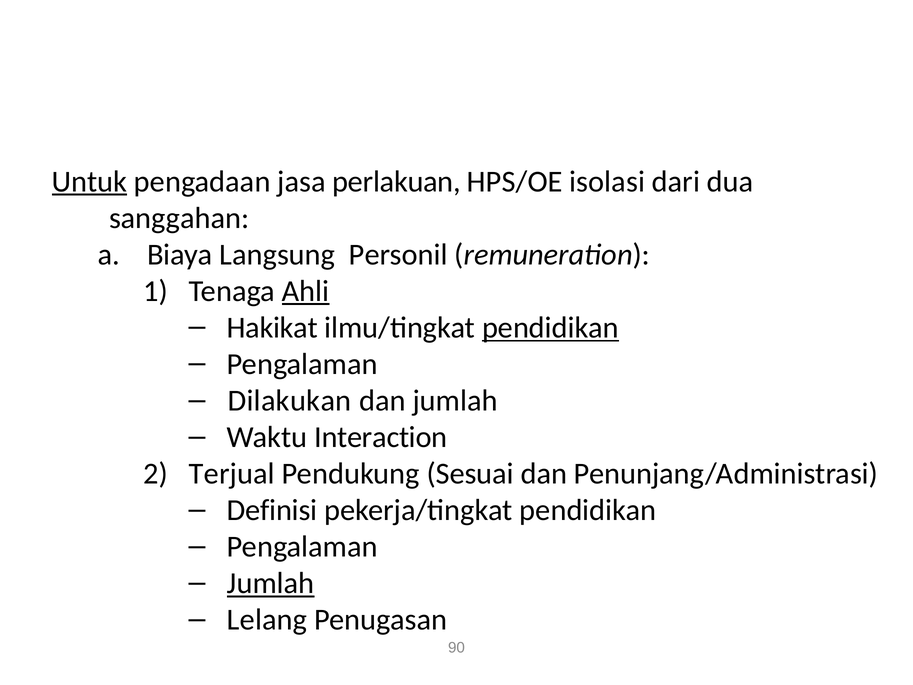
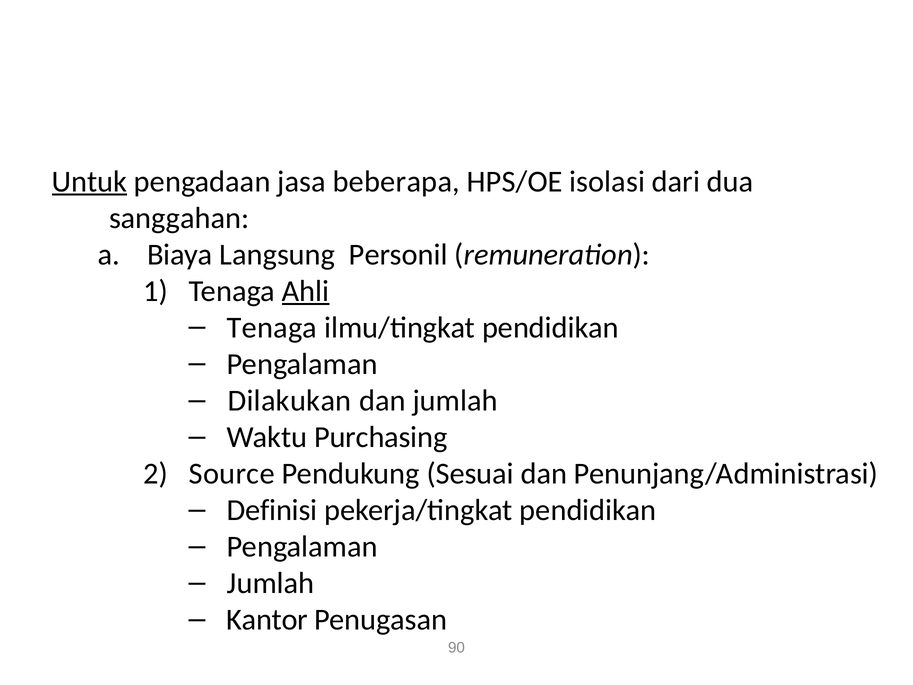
perlakuan: perlakuan -> beberapa
Hakikat at (272, 327): Hakikat -> Tenaga
pendidikan at (550, 327) underline: present -> none
Interaction: Interaction -> Purchasing
Terjual: Terjual -> Source
Jumlah at (271, 583) underline: present -> none
Lelang: Lelang -> Kantor
